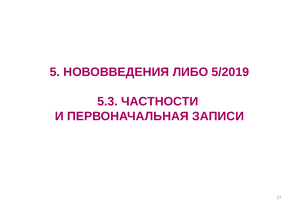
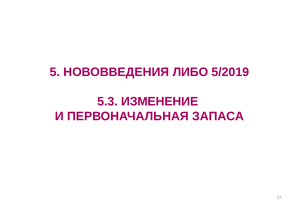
ЧАСТНОСТИ: ЧАСТНОСТИ -> ИЗМЕНЕНИЕ
ЗАПИСИ: ЗАПИСИ -> ЗАПАСА
